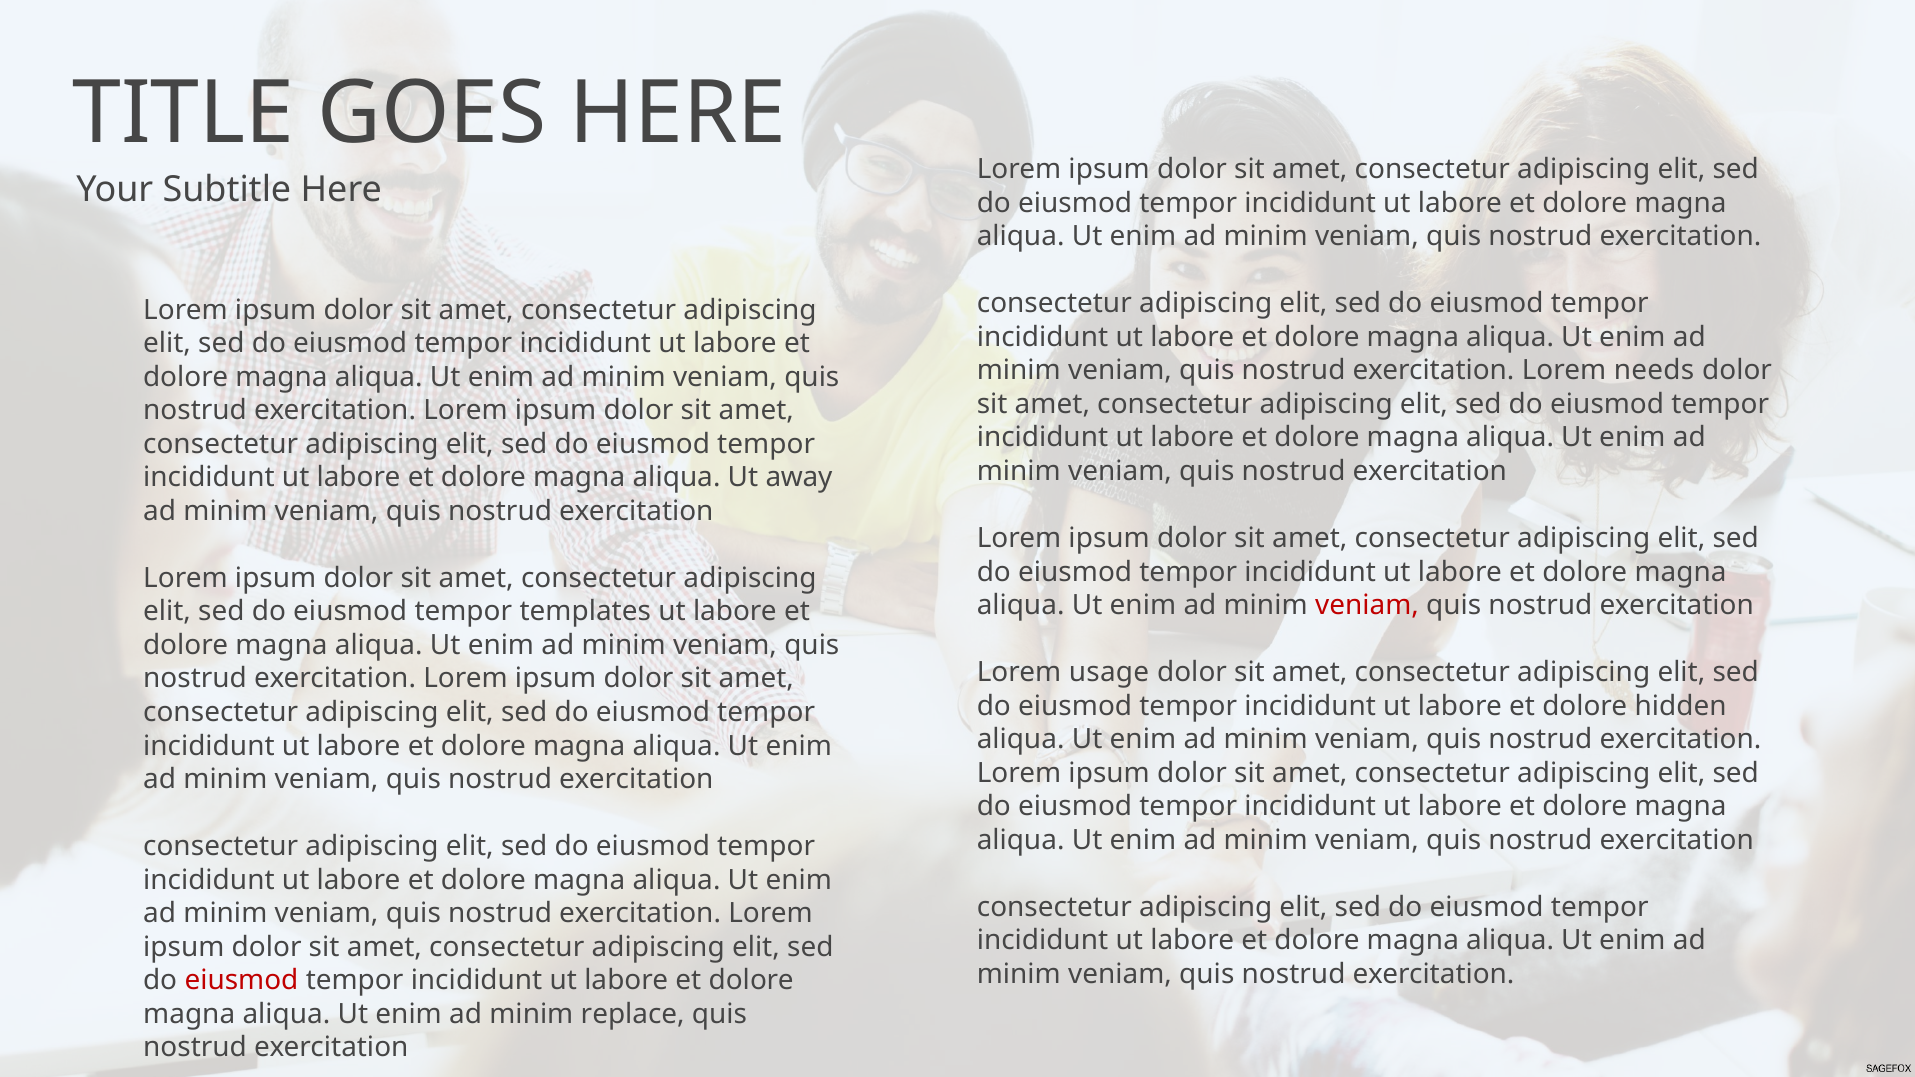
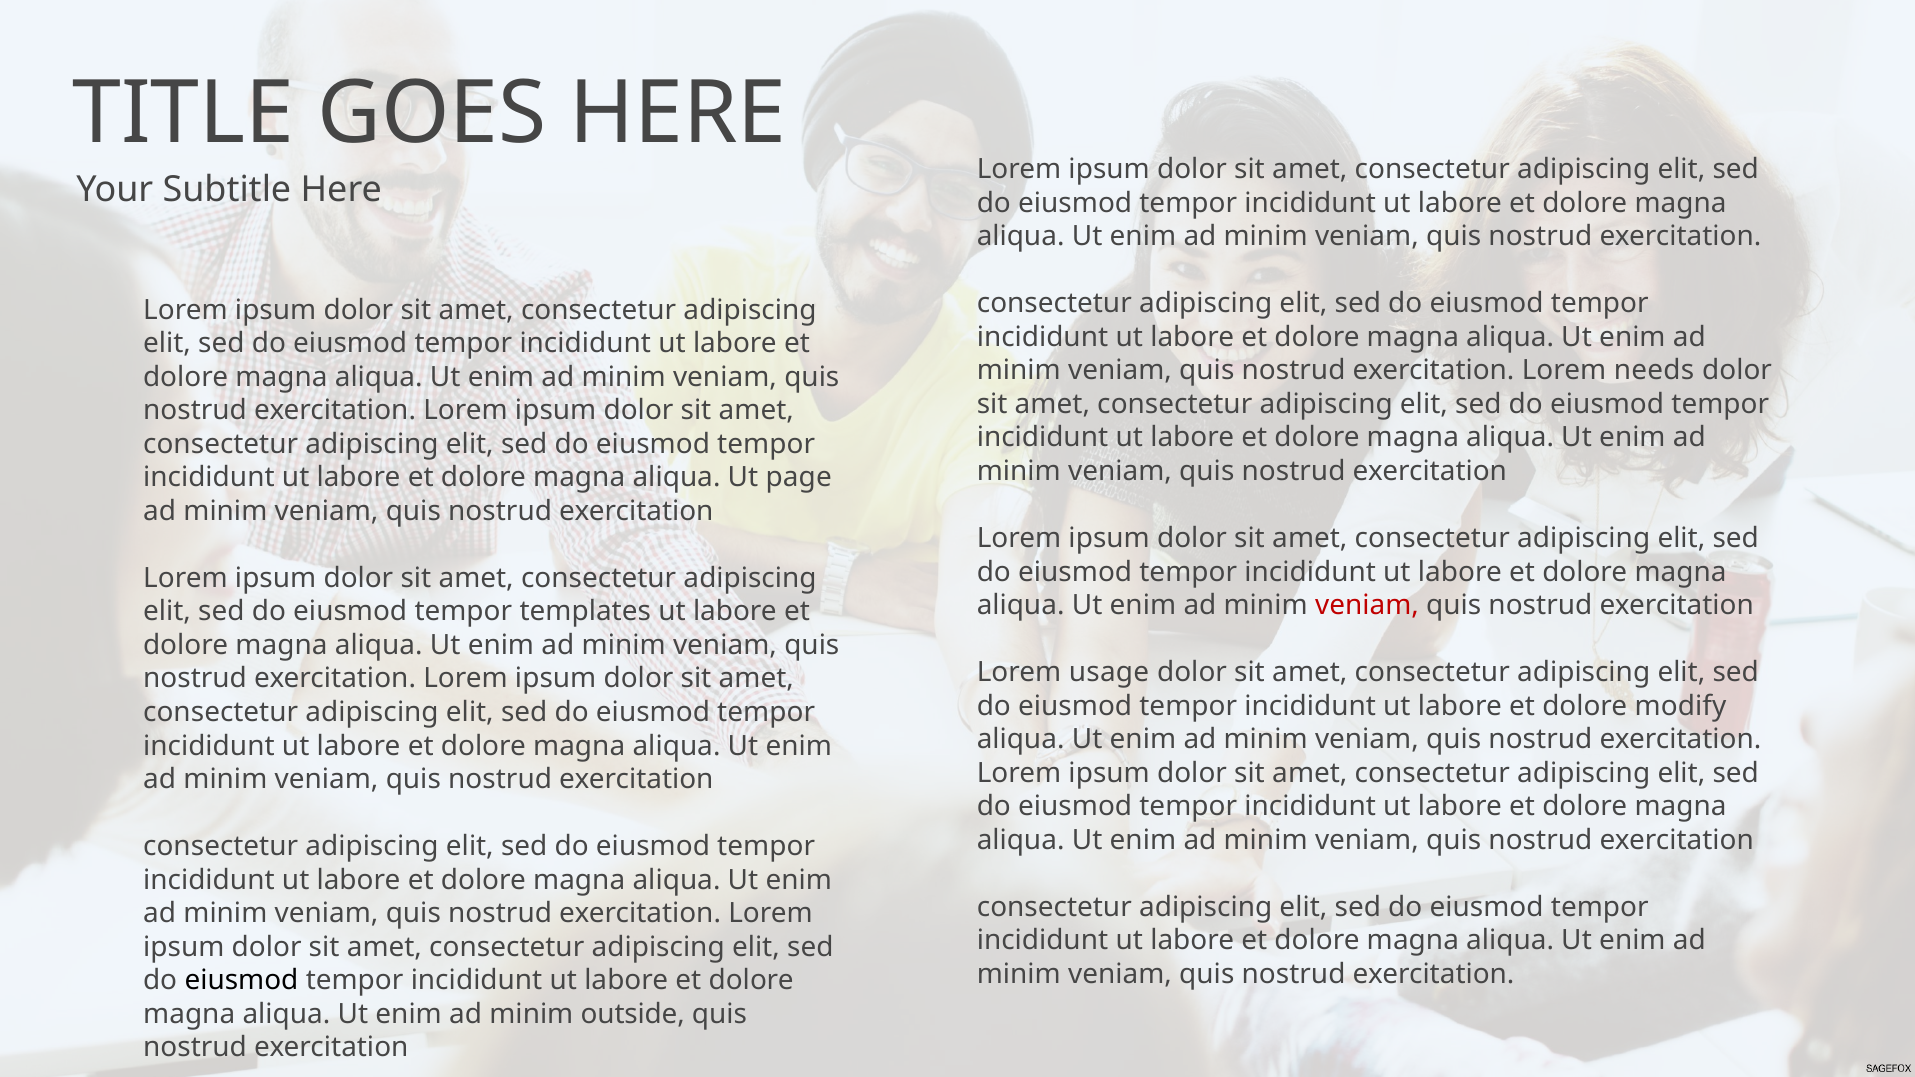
away: away -> page
hidden: hidden -> modify
eiusmod at (241, 981) colour: red -> black
replace: replace -> outside
